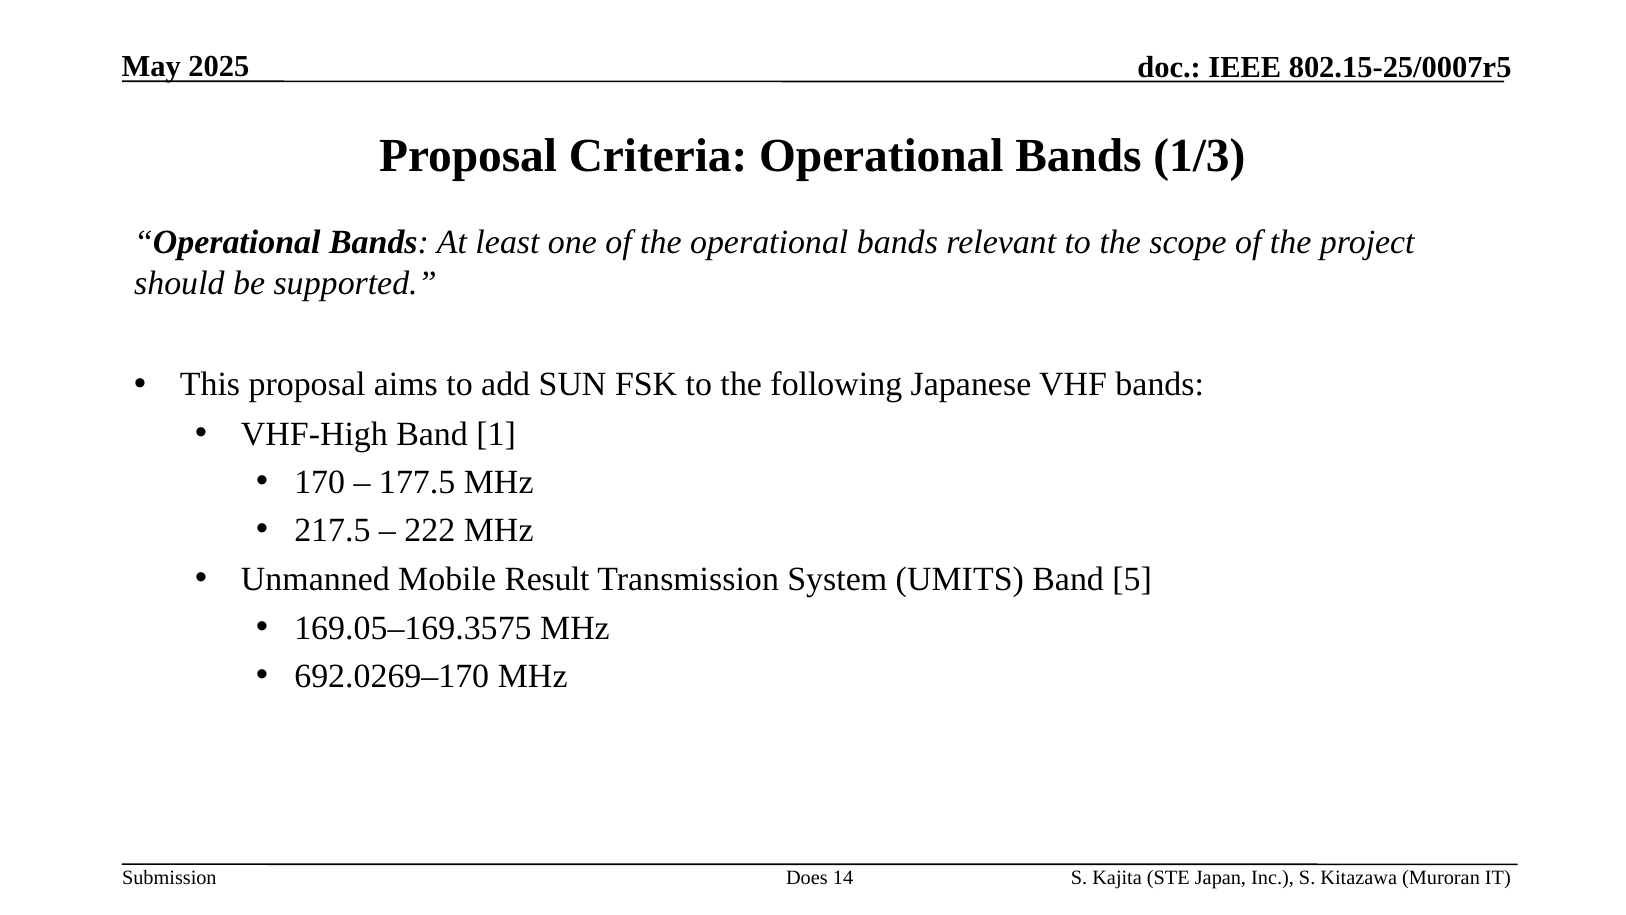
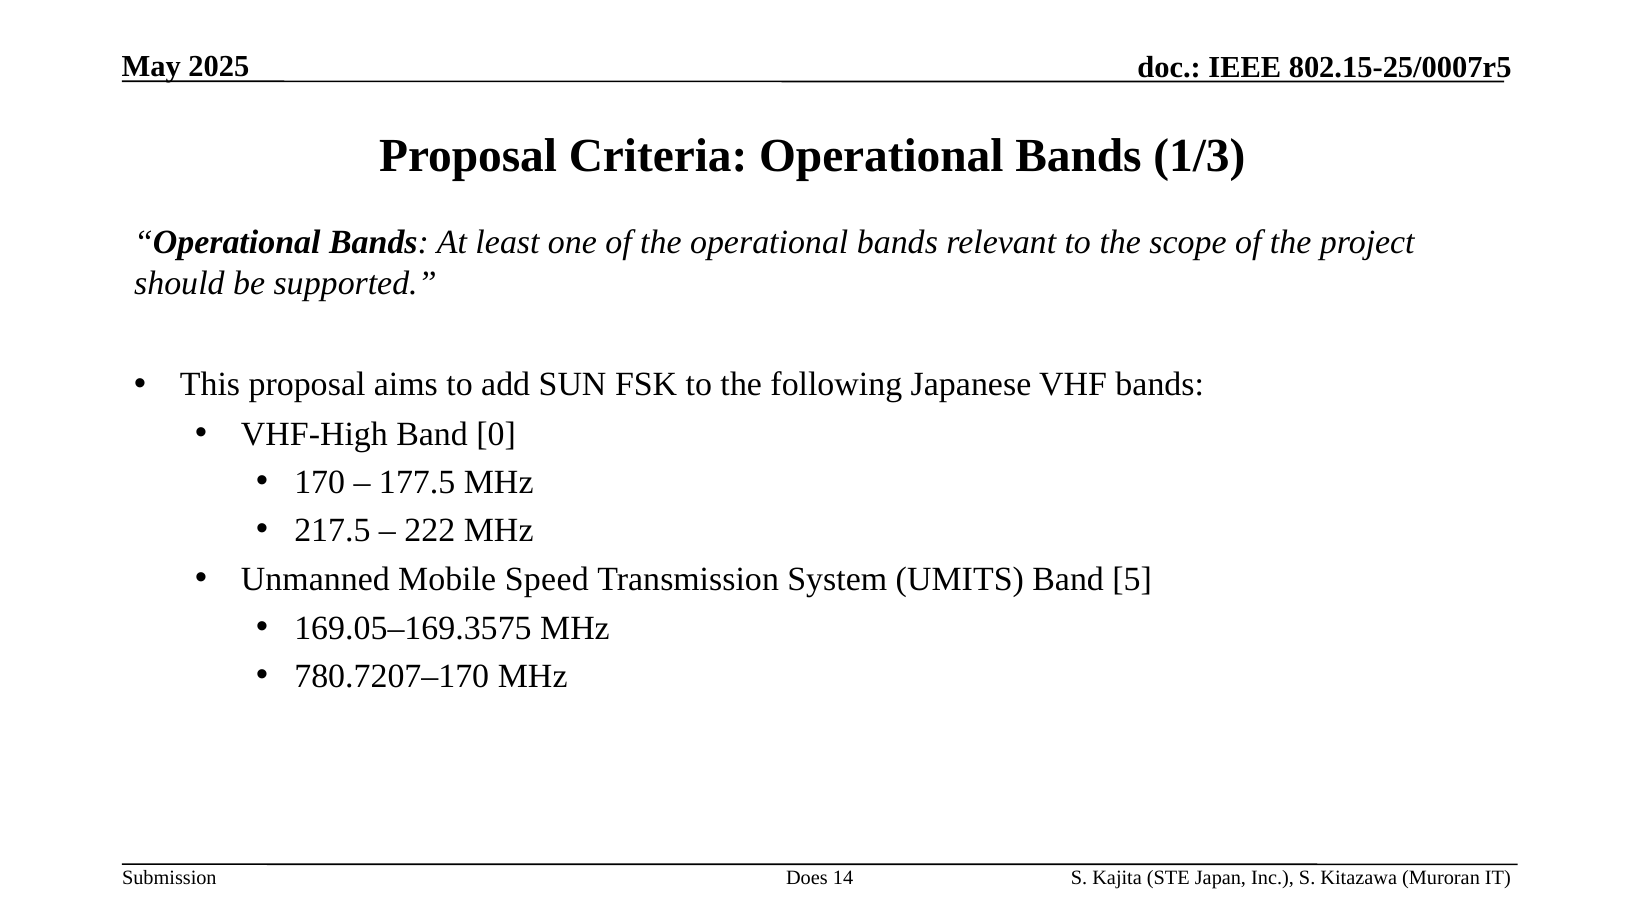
1: 1 -> 0
Result: Result -> Speed
692.0269–170: 692.0269–170 -> 780.7207–170
